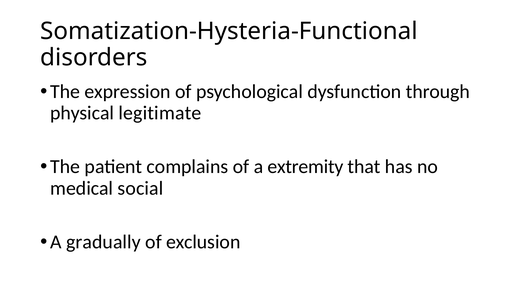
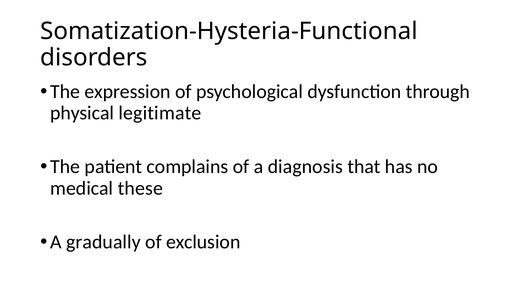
extremity: extremity -> diagnosis
social: social -> these
